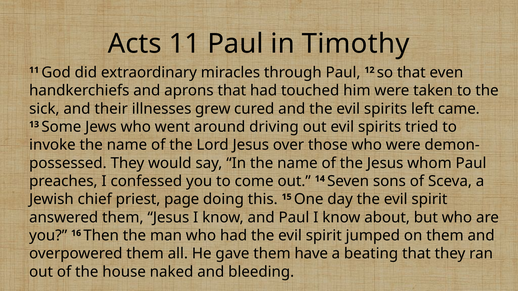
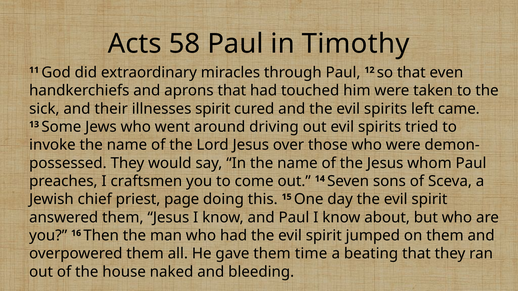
Acts 11: 11 -> 58
illnesses grew: grew -> spirit
confessed: confessed -> craftsmen
have: have -> time
